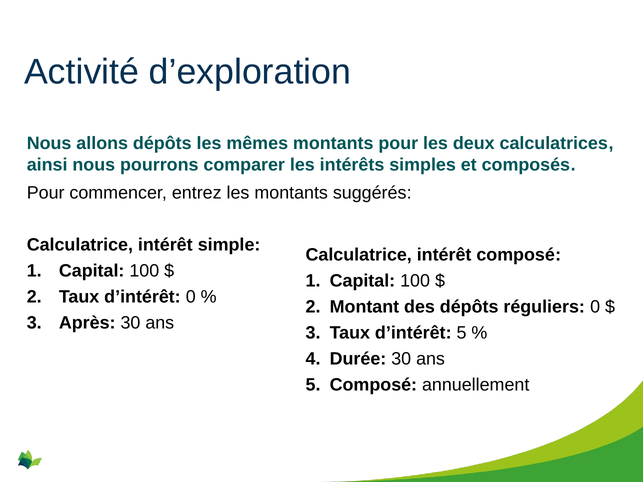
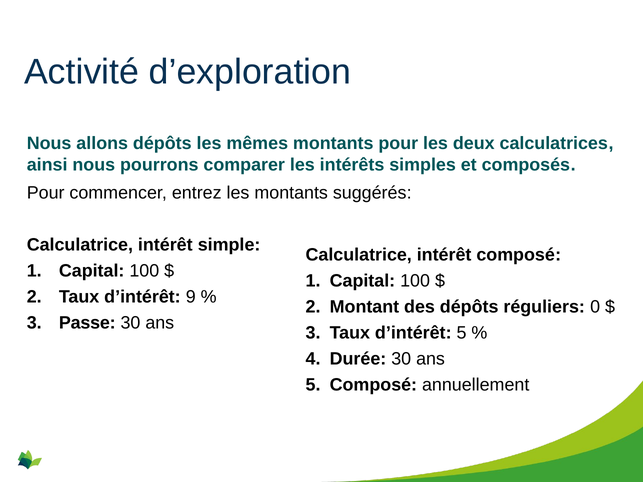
d’intérêt 0: 0 -> 9
Après: Après -> Passe
